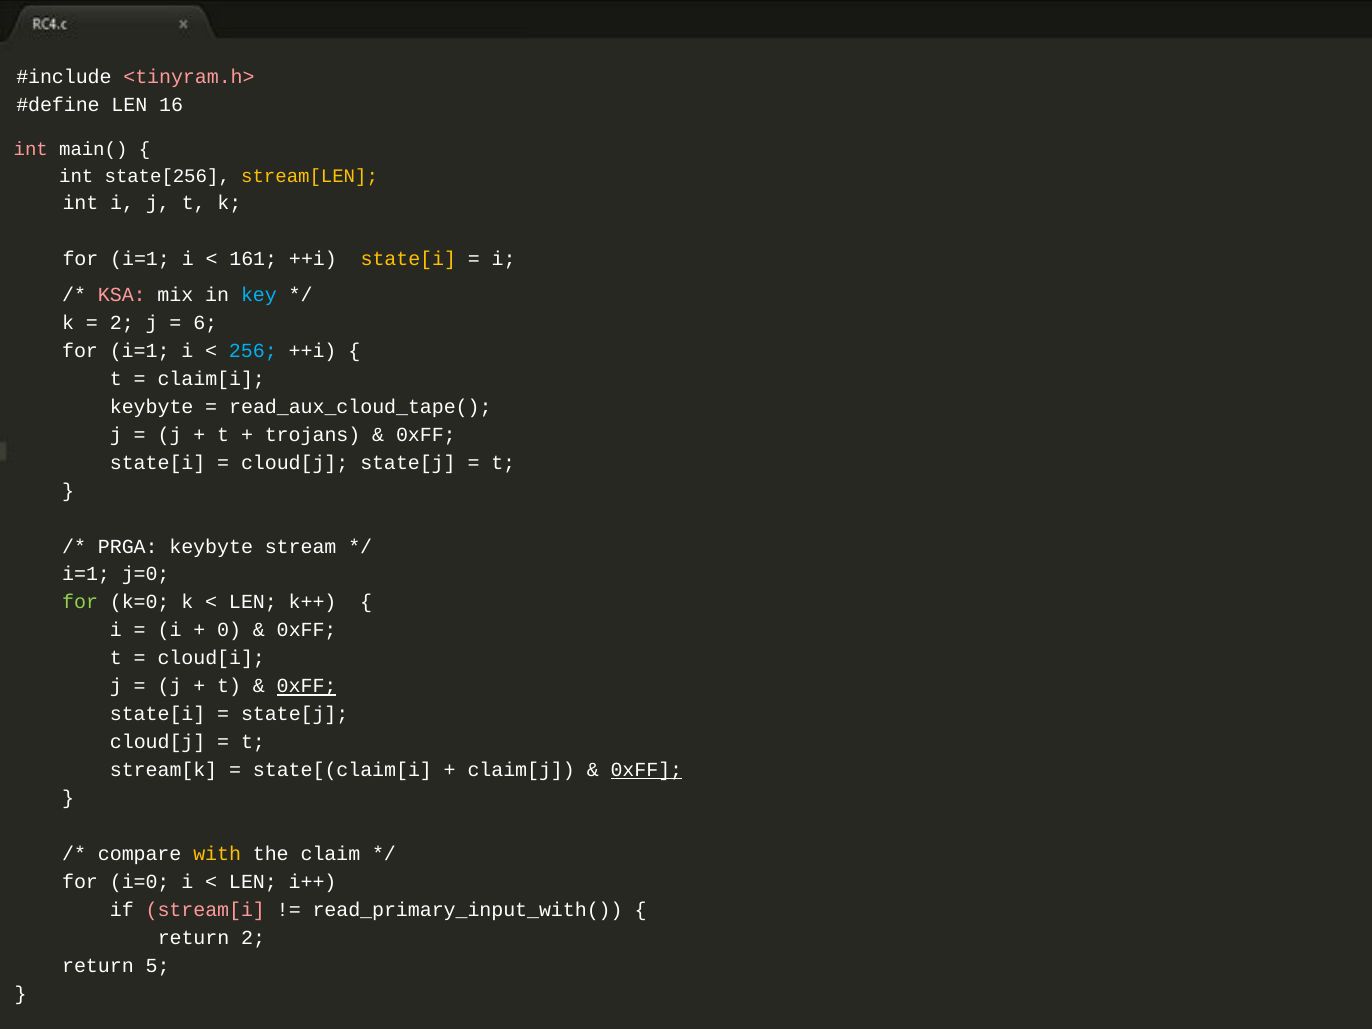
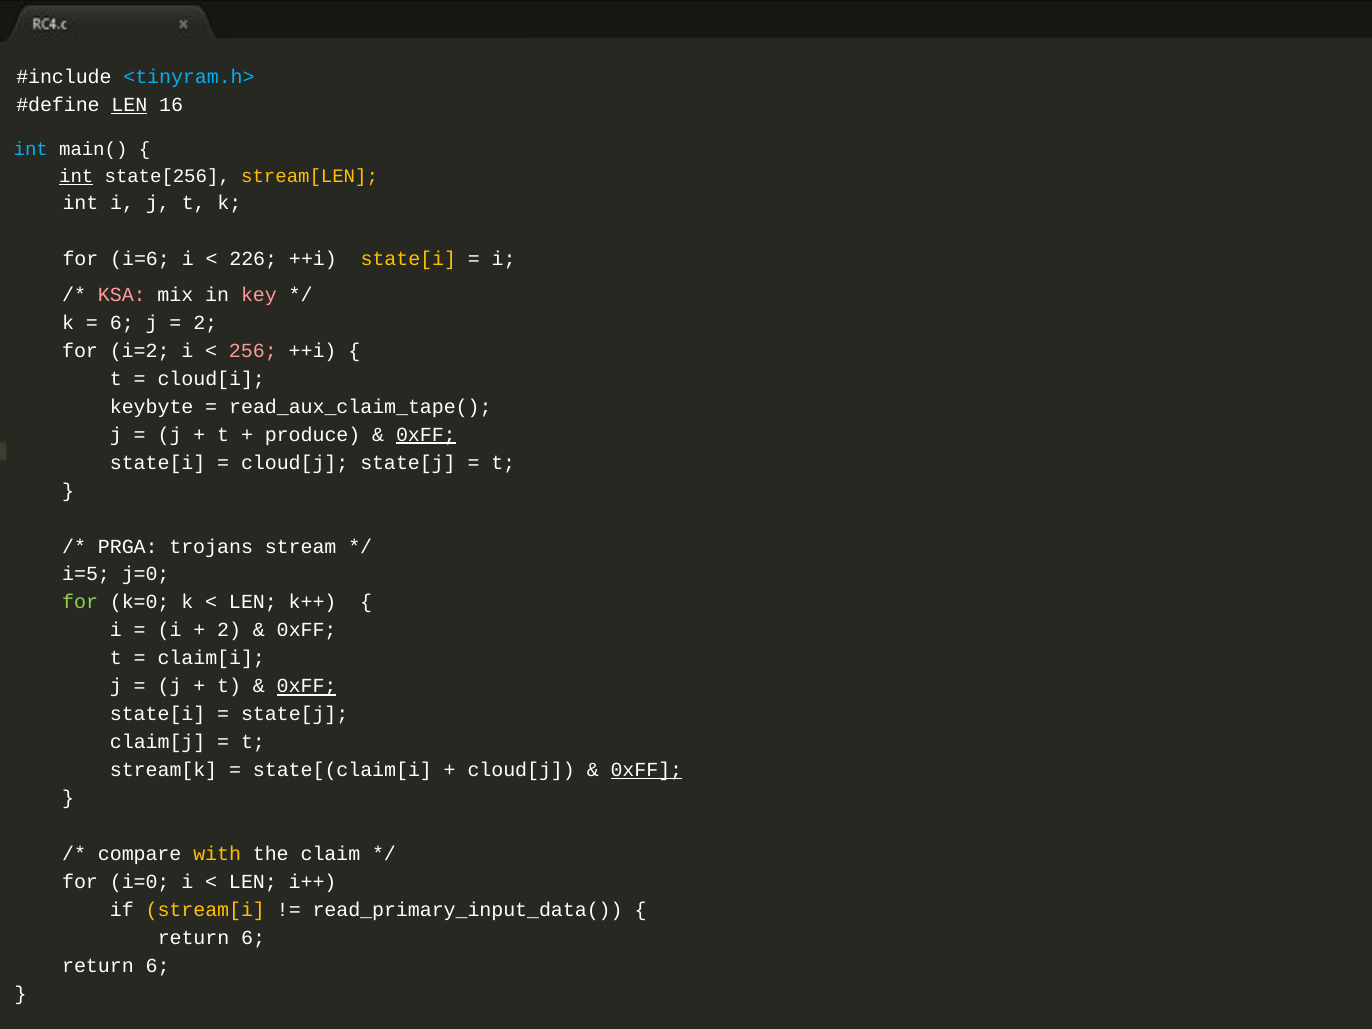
<tinyram.h> colour: pink -> light blue
LEN at (129, 105) underline: none -> present
int at (31, 149) colour: pink -> light blue
int at (76, 176) underline: none -> present
i=1 at (140, 259): i=1 -> i=6
161: 161 -> 226
key colour: light blue -> pink
2 at (122, 323): 2 -> 6
6 at (205, 323): 6 -> 2
i=1 at (140, 351): i=1 -> i=2
256 colour: light blue -> pink
claim[i: claim[i -> cloud[i
read_aux_cloud_tape(: read_aux_cloud_tape( -> read_aux_claim_tape(
trojans: trojans -> produce
0xFF at (426, 434) underline: none -> present
PRGA keybyte: keybyte -> trojans
i=1 at (86, 574): i=1 -> i=5
0 at (229, 630): 0 -> 2
cloud[i: cloud[i -> claim[i
cloud[j at (158, 742): cloud[j -> claim[j
claim[j at (521, 770): claim[j -> cloud[j
stream[i colour: pink -> yellow
read_primary_input_with(: read_primary_input_with( -> read_primary_input_data(
2 at (253, 938): 2 -> 6
5 at (158, 966): 5 -> 6
